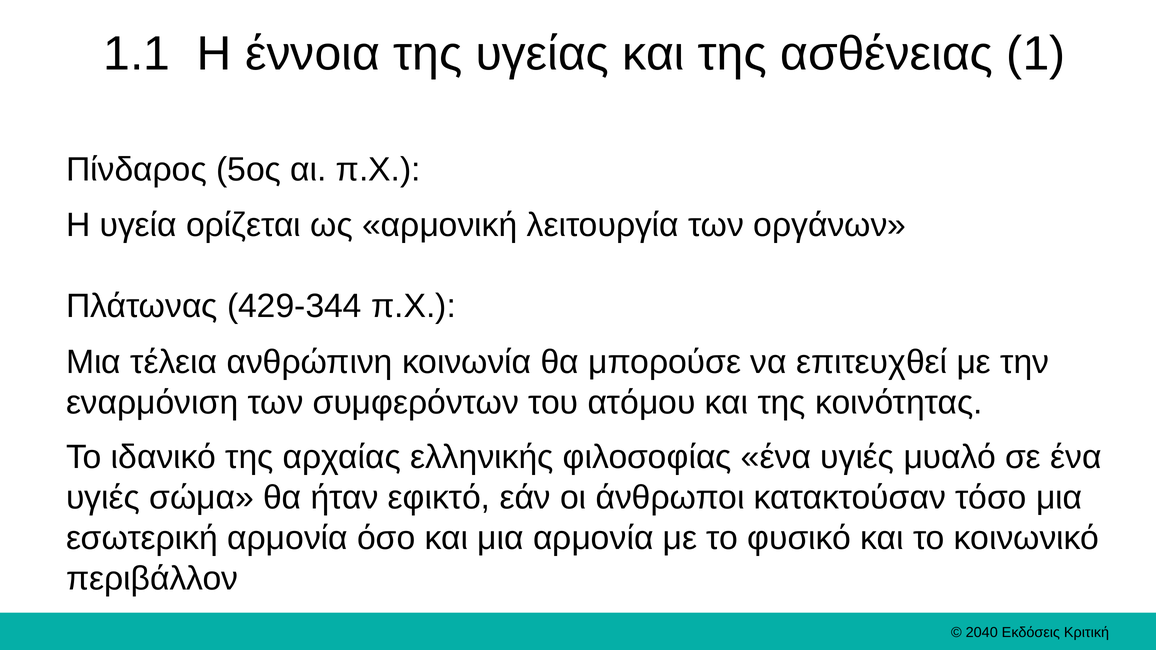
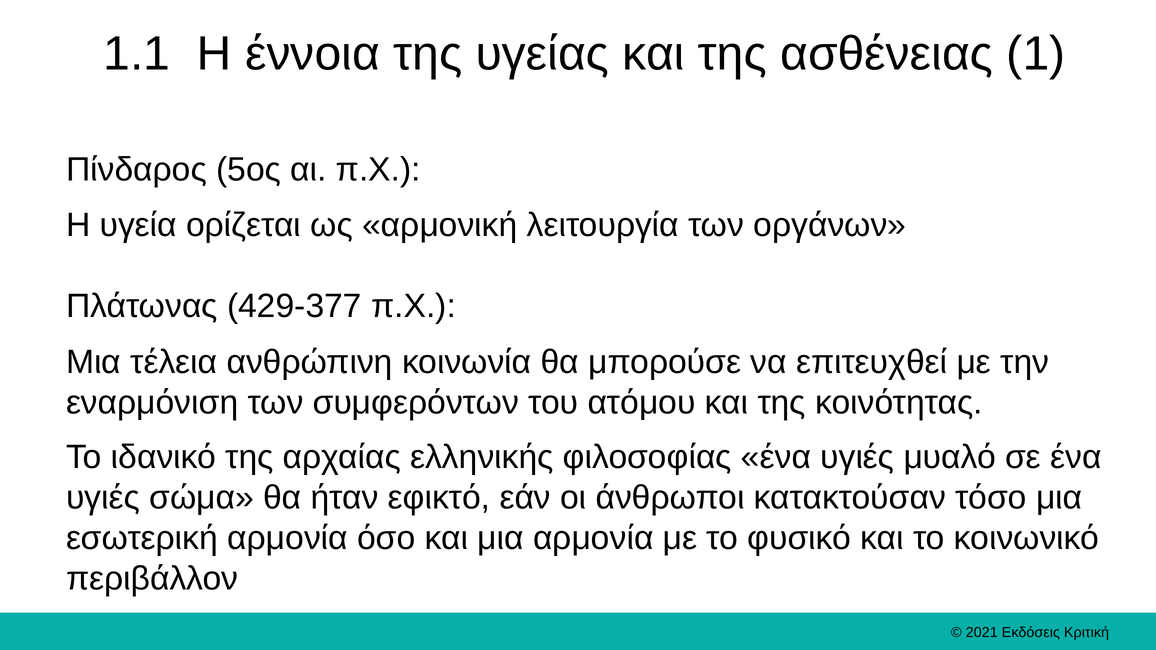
429-344: 429-344 -> 429-377
2040: 2040 -> 2021
